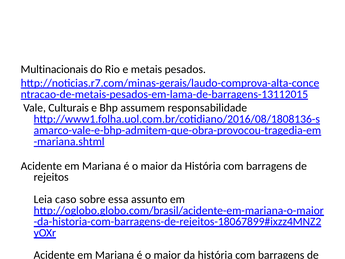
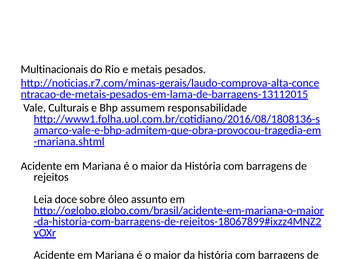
caso: caso -> doce
essa: essa -> óleo
